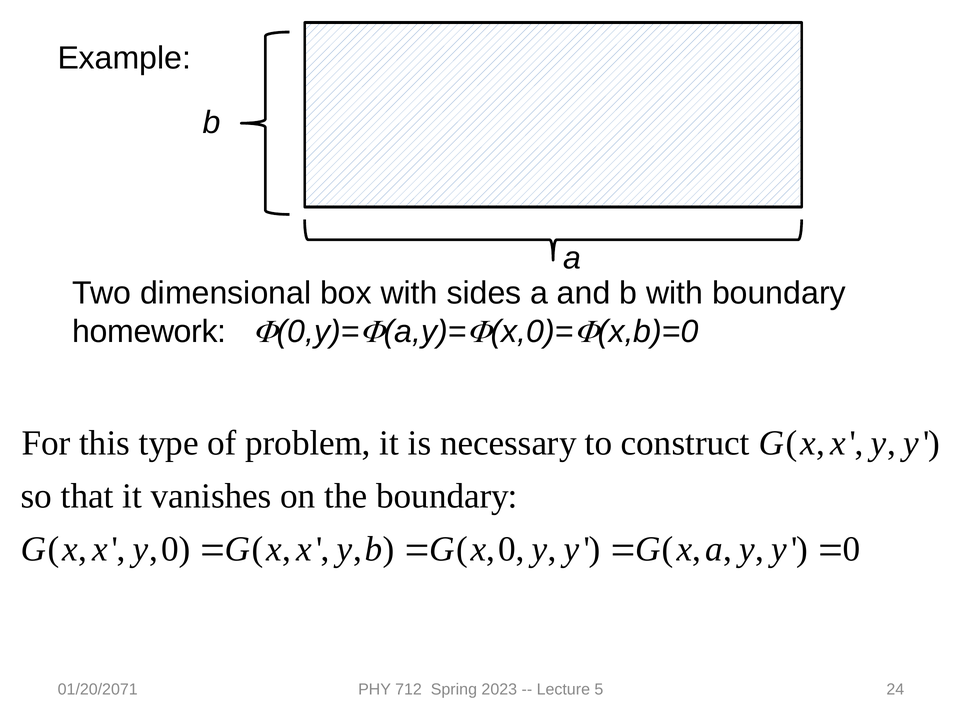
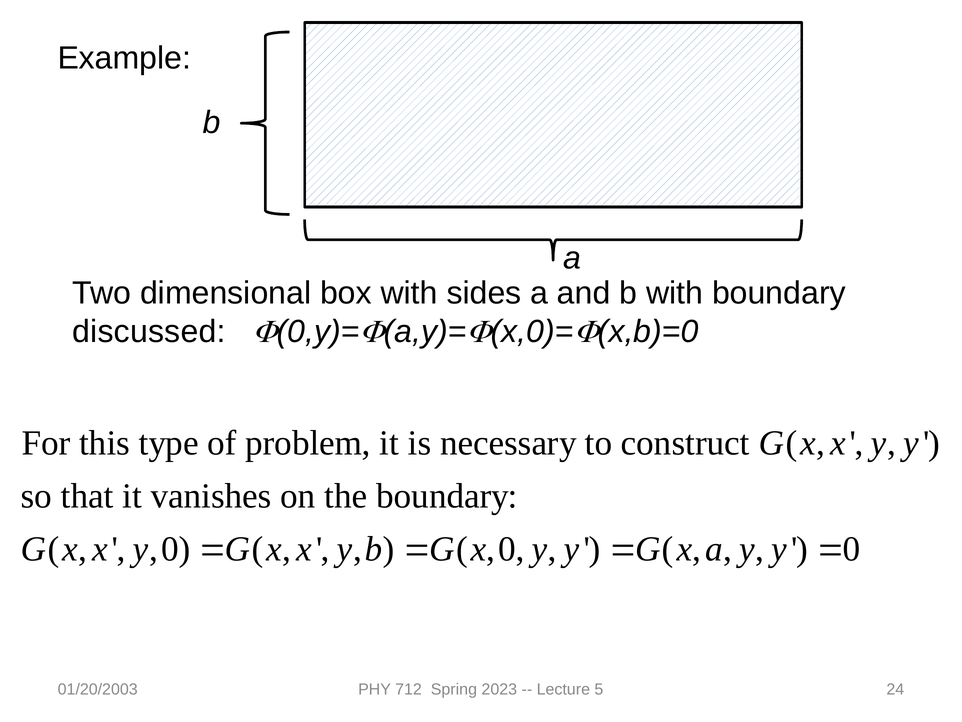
homework: homework -> discussed
01/20/2071: 01/20/2071 -> 01/20/2003
